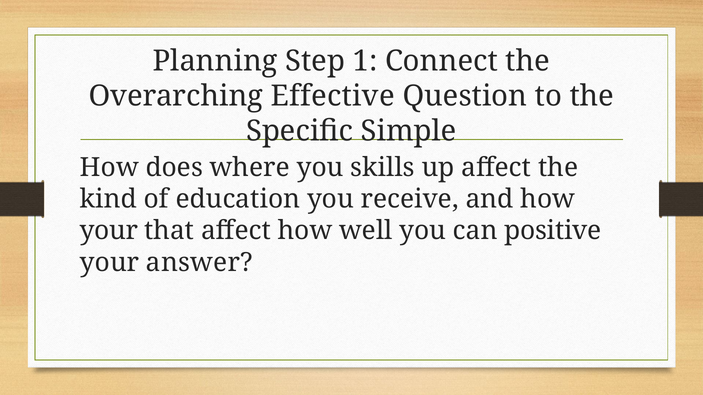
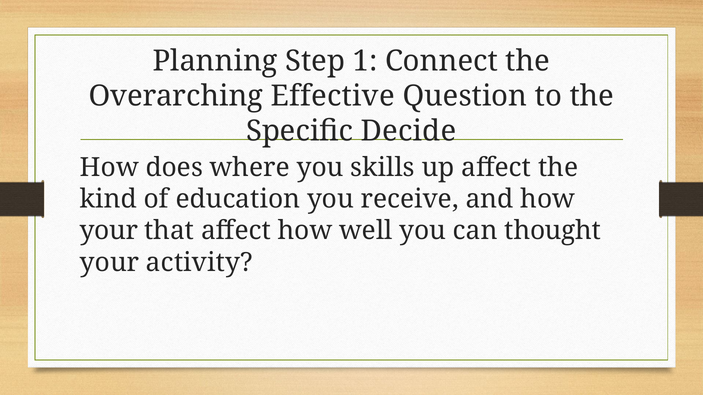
Simple: Simple -> Decide
positive: positive -> thought
answer: answer -> activity
